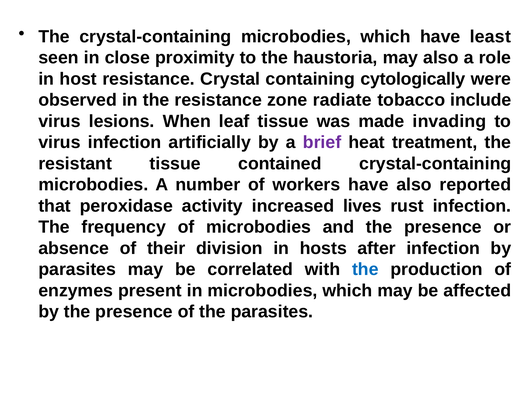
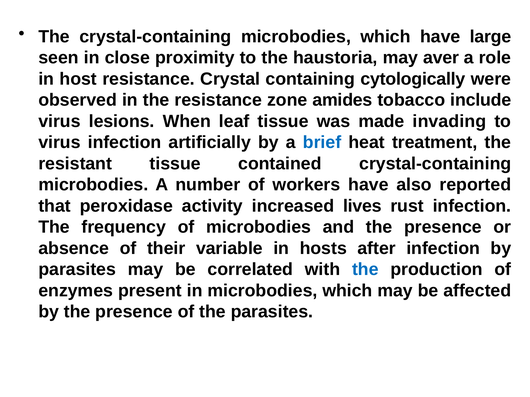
least: least -> large
may also: also -> aver
radiate: radiate -> amides
brief colour: purple -> blue
division: division -> variable
